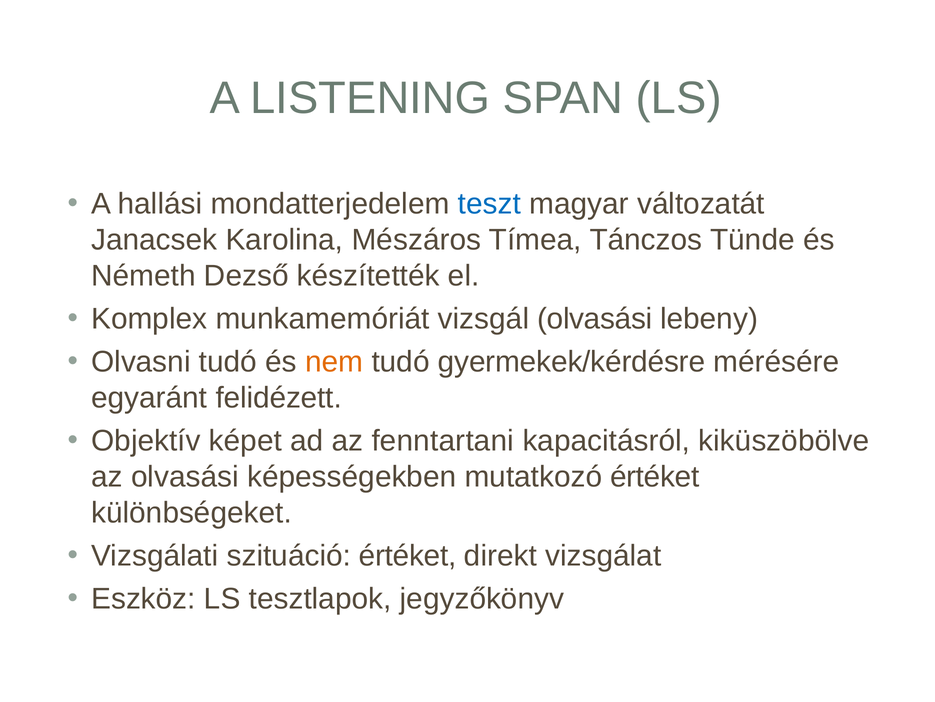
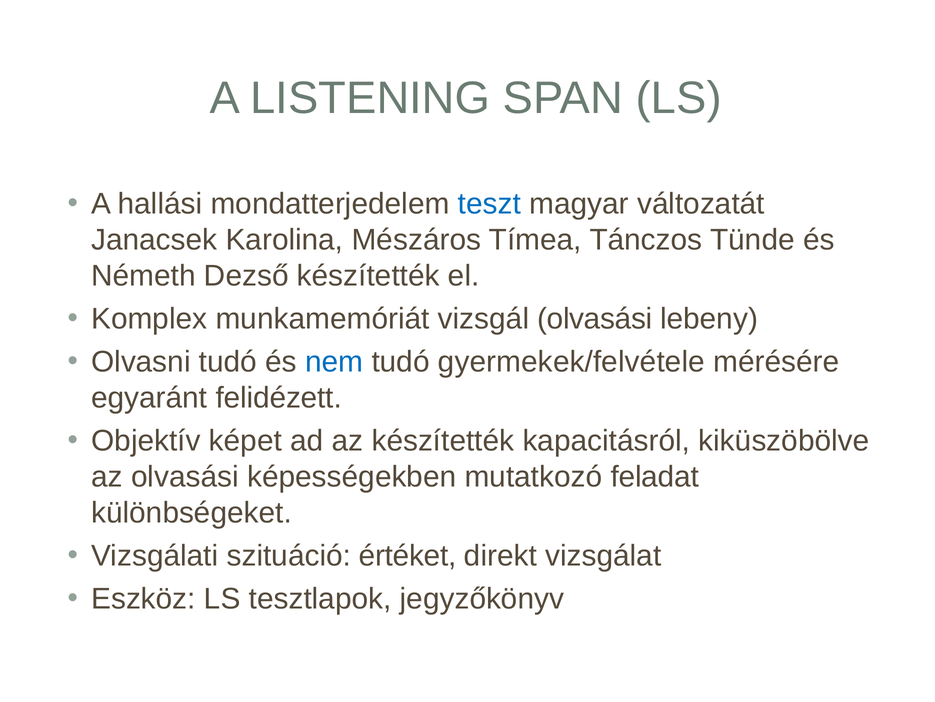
nem colour: orange -> blue
gyermekek/kérdésre: gyermekek/kérdésre -> gyermekek/felvétele
az fenntartani: fenntartani -> készítették
mutatkozó értéket: értéket -> feladat
